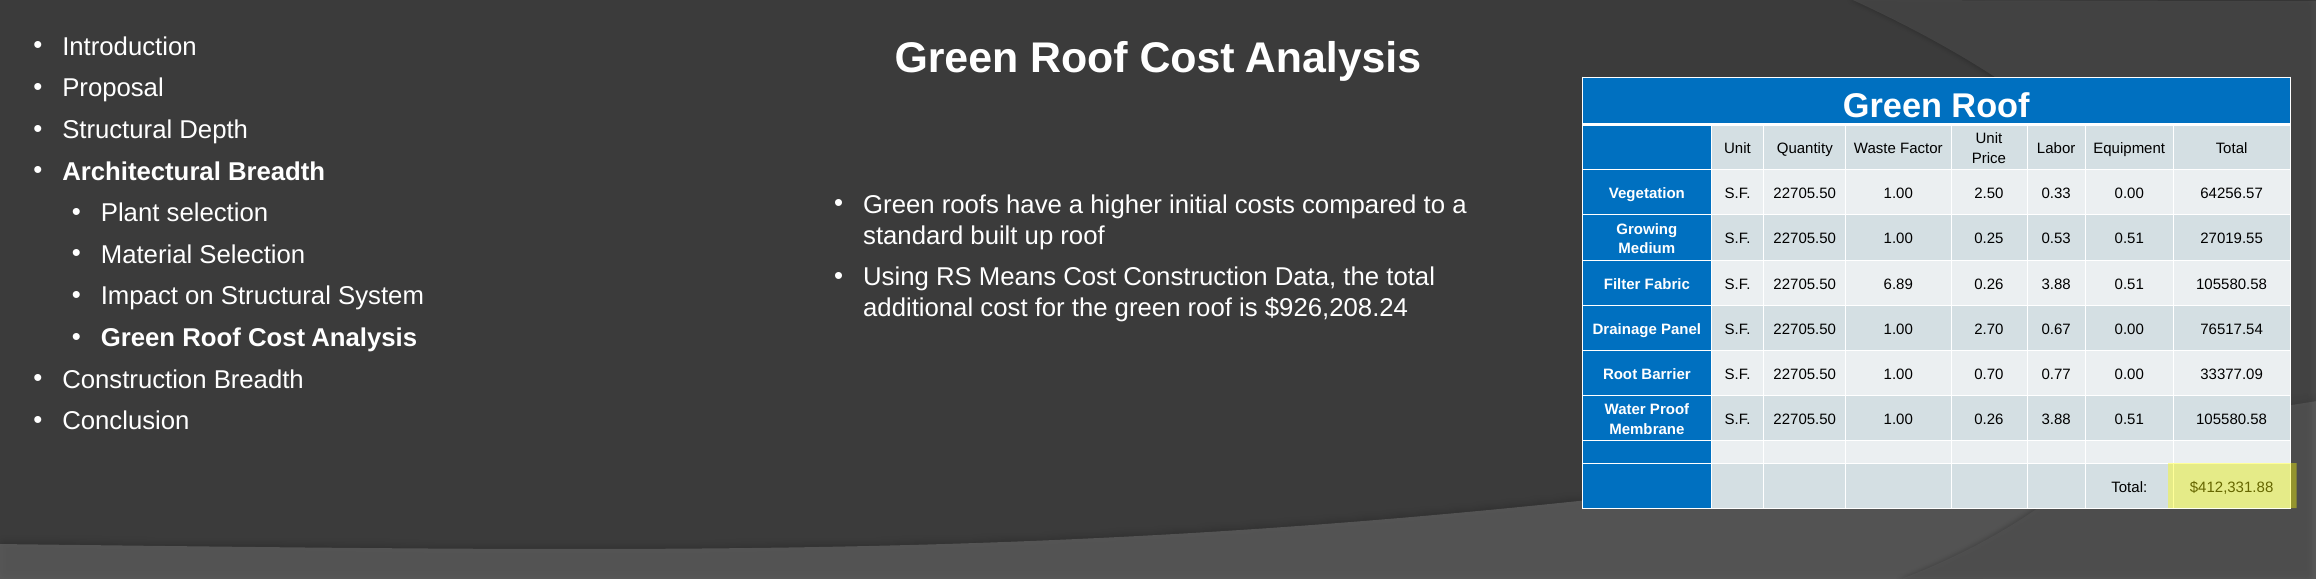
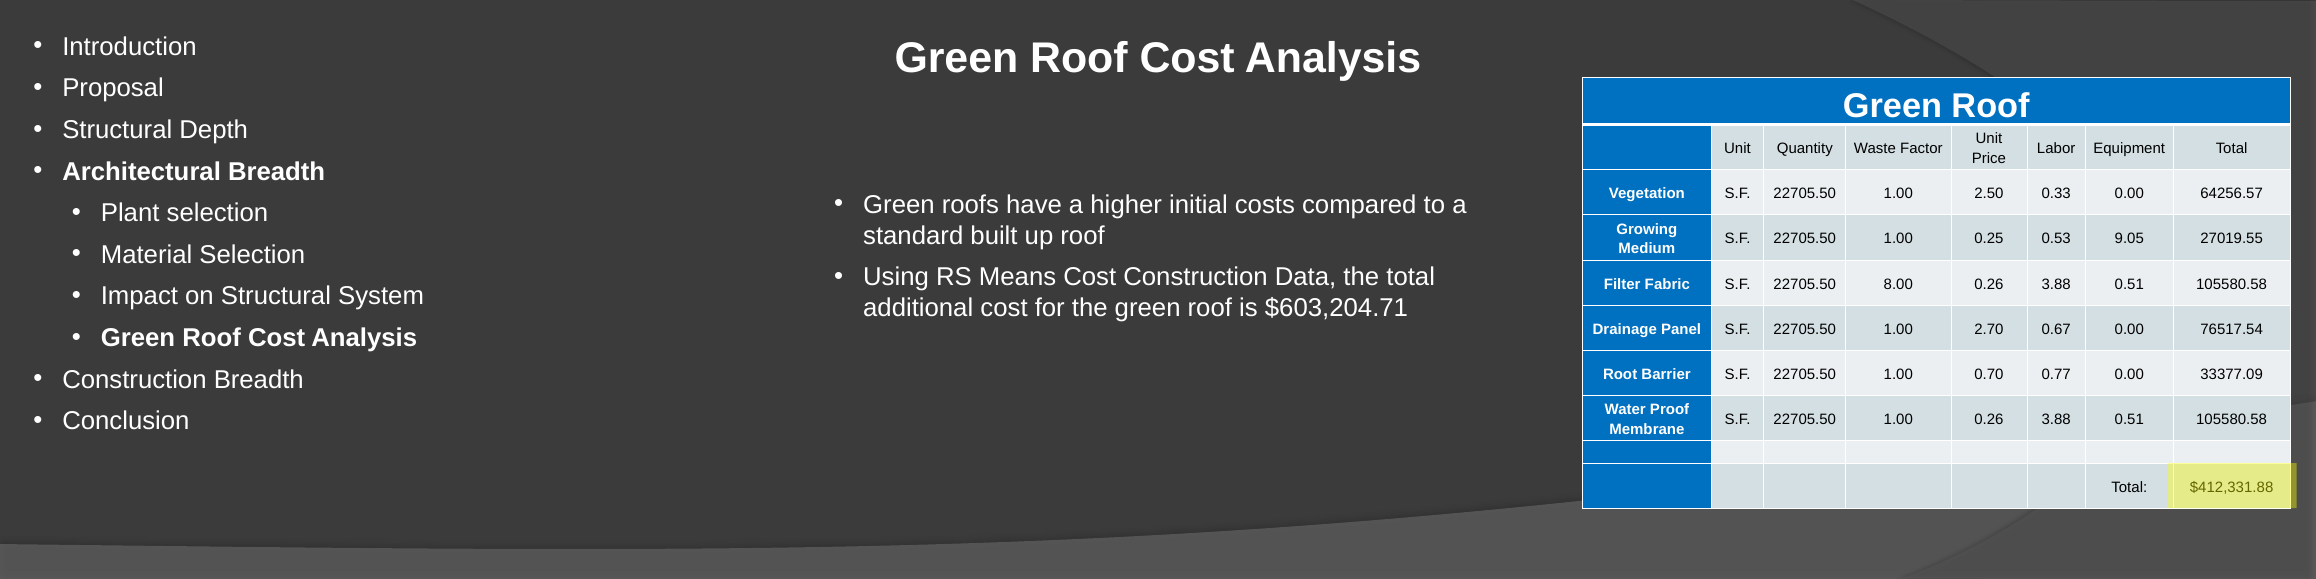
0.53 0.51: 0.51 -> 9.05
6.89: 6.89 -> 8.00
$926,208.24: $926,208.24 -> $603,204.71
